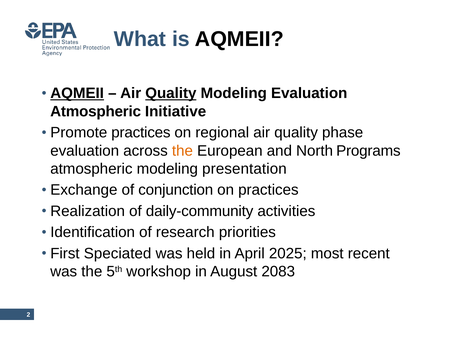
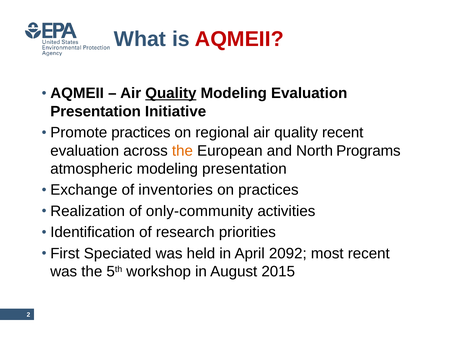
AQMEII at (239, 39) colour: black -> red
AQMEII at (77, 93) underline: present -> none
Atmospheric at (96, 111): Atmospheric -> Presentation
quality phase: phase -> recent
conjunction: conjunction -> inventories
daily-community: daily-community -> only-community
2025: 2025 -> 2092
2083: 2083 -> 2015
